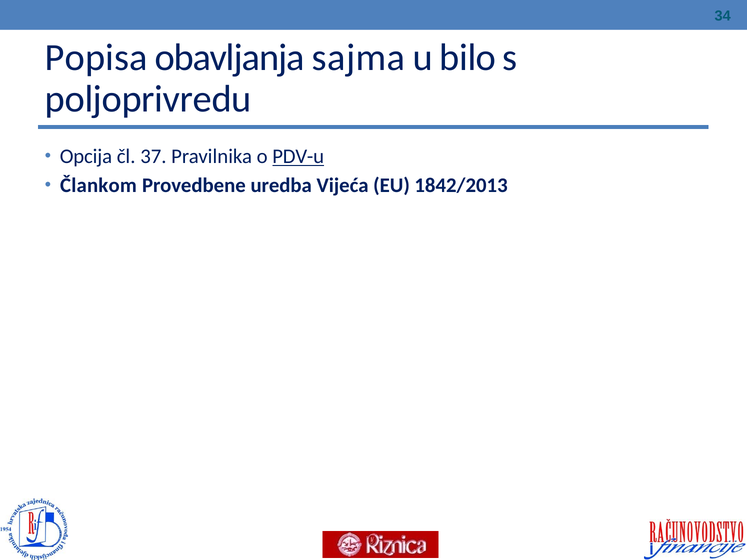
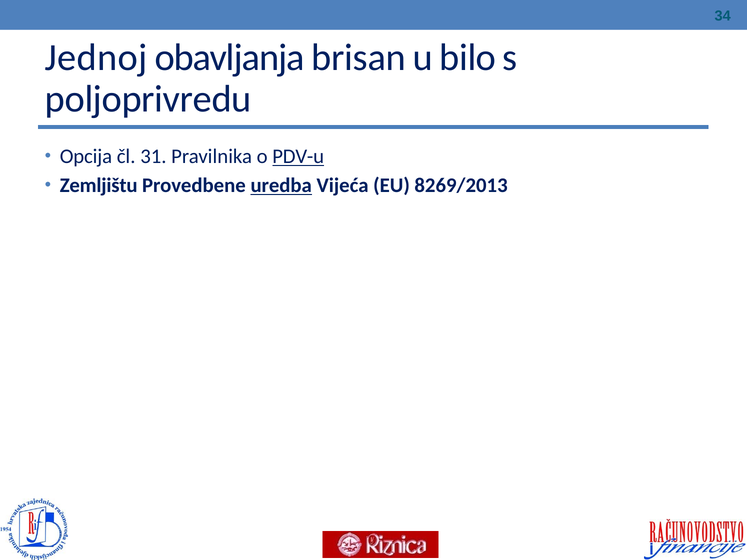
Popisa: Popisa -> Jednoj
sajma: sajma -> brisan
37: 37 -> 31
Člankom: Člankom -> Zemljištu
uredba underline: none -> present
1842/2013: 1842/2013 -> 8269/2013
